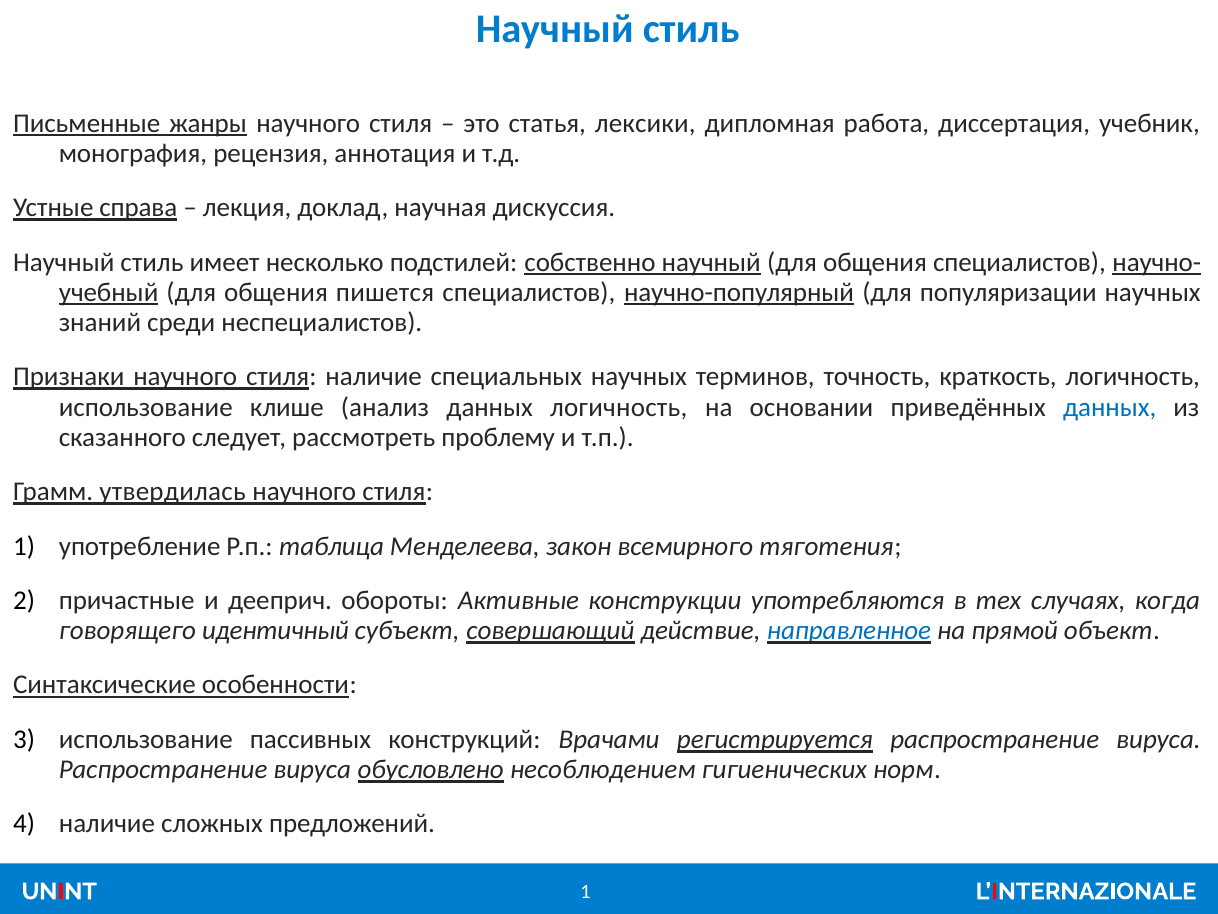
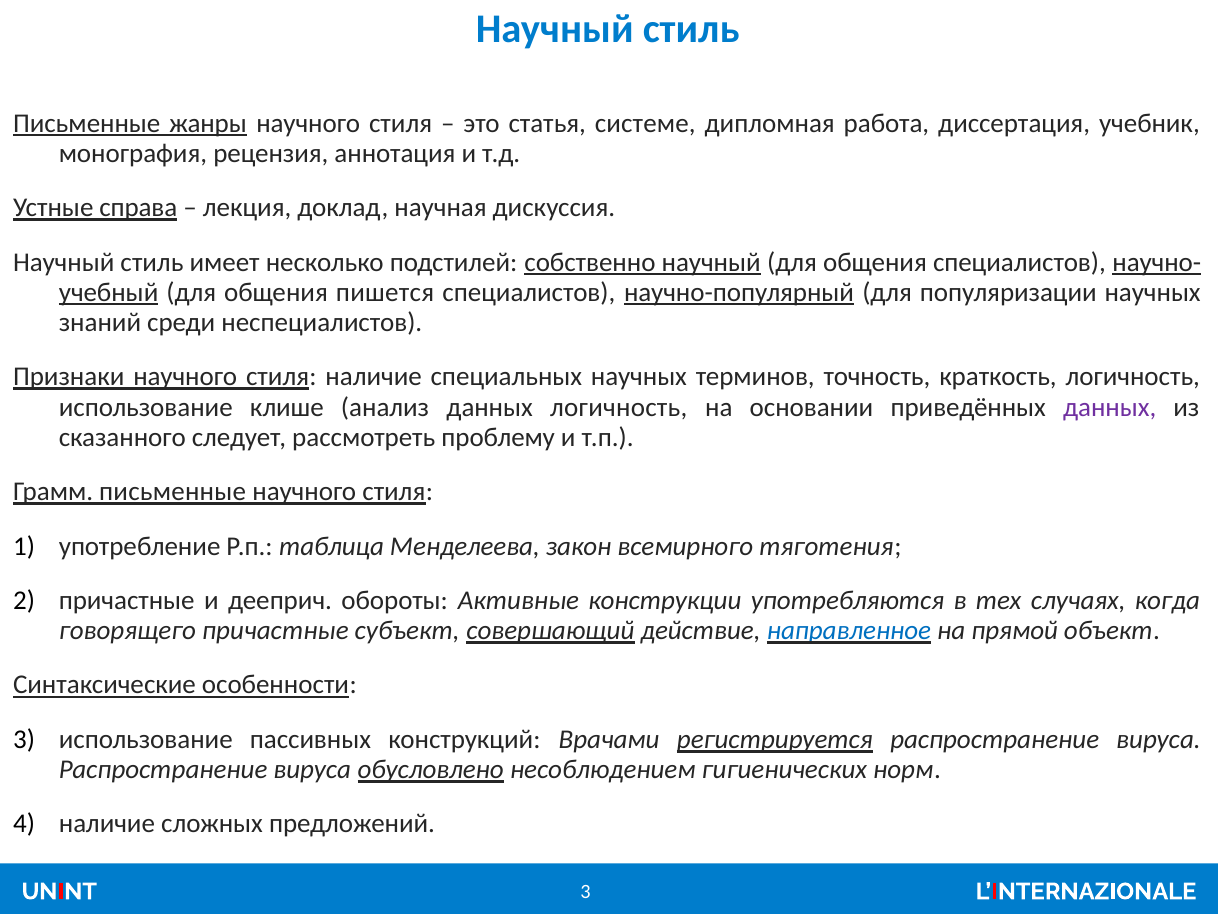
лексики: лексики -> системе
данных at (1110, 407) colour: blue -> purple
Грамм утвердилась: утвердилась -> письменные
говорящего идентичный: идентичный -> причастные
1 at (585, 892): 1 -> 3
